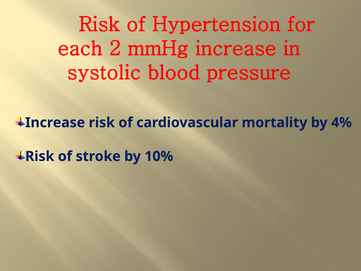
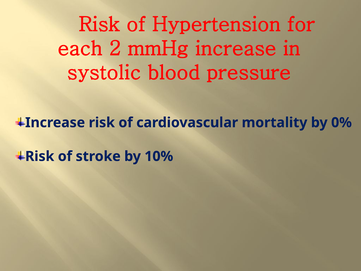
4%: 4% -> 0%
